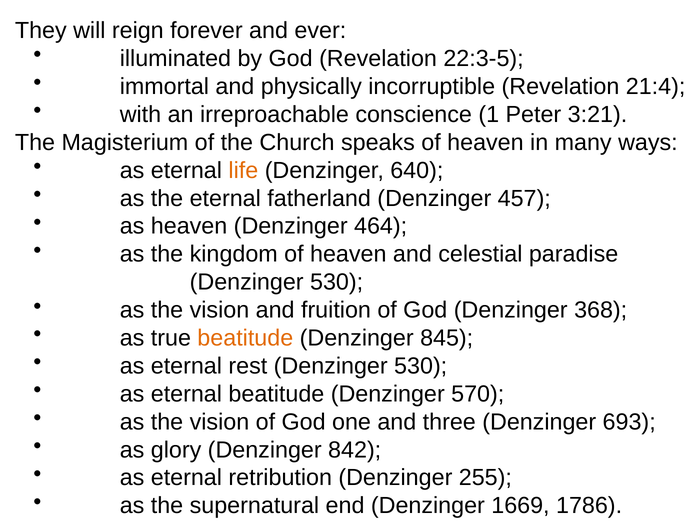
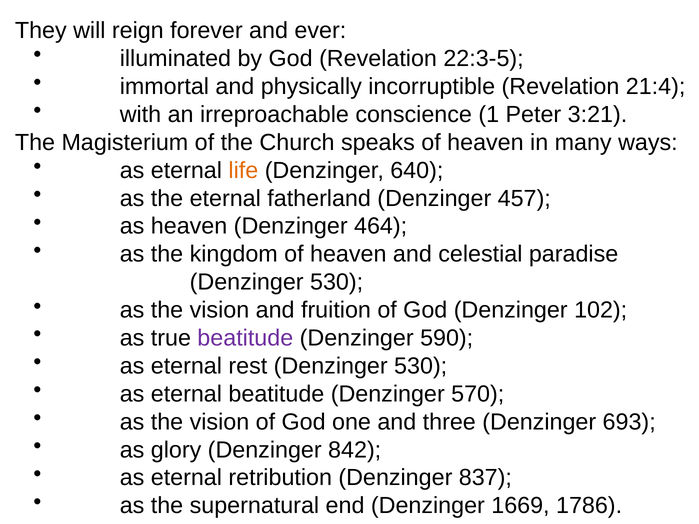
368: 368 -> 102
beatitude at (245, 338) colour: orange -> purple
845: 845 -> 590
255: 255 -> 837
